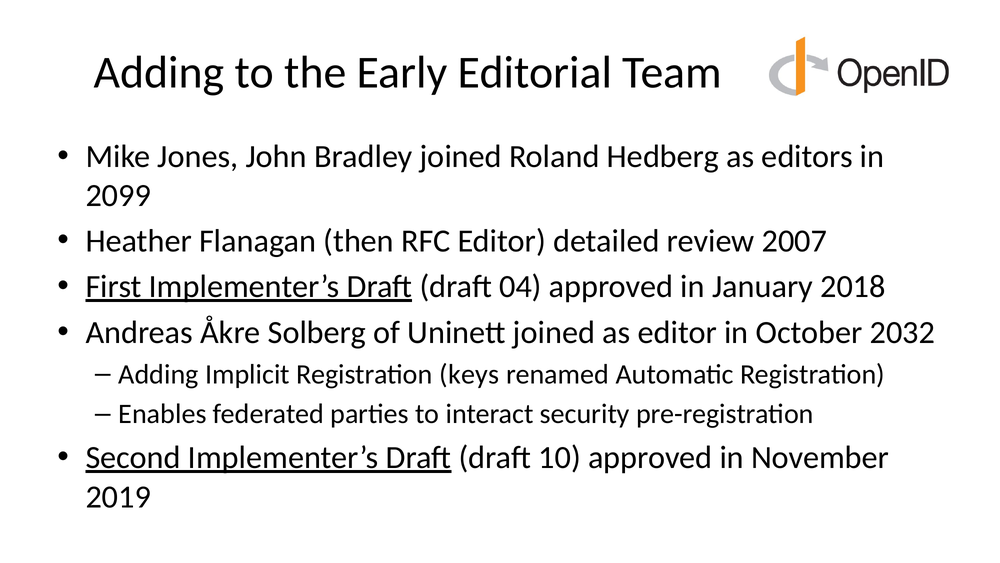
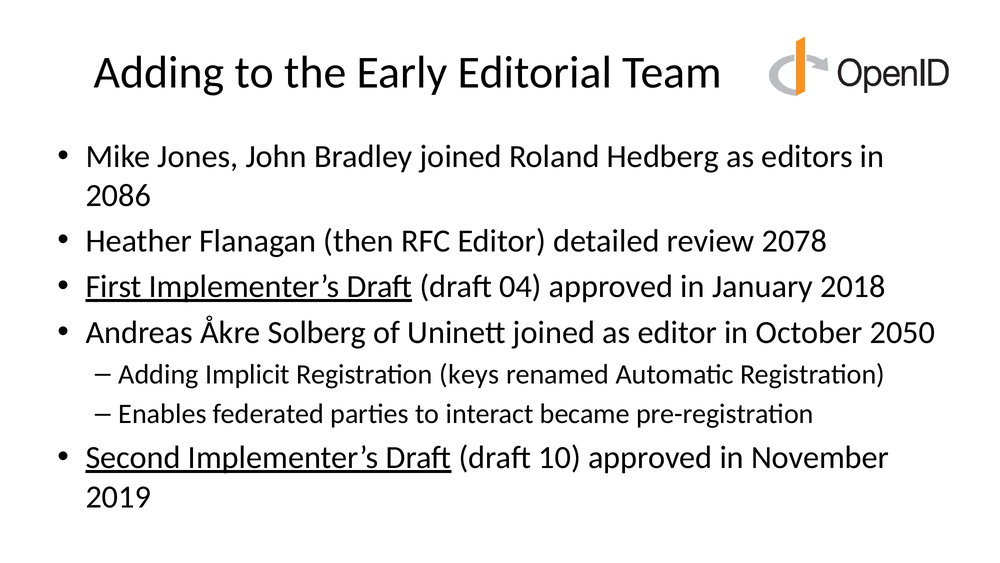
2099: 2099 -> 2086
2007: 2007 -> 2078
2032: 2032 -> 2050
security: security -> became
